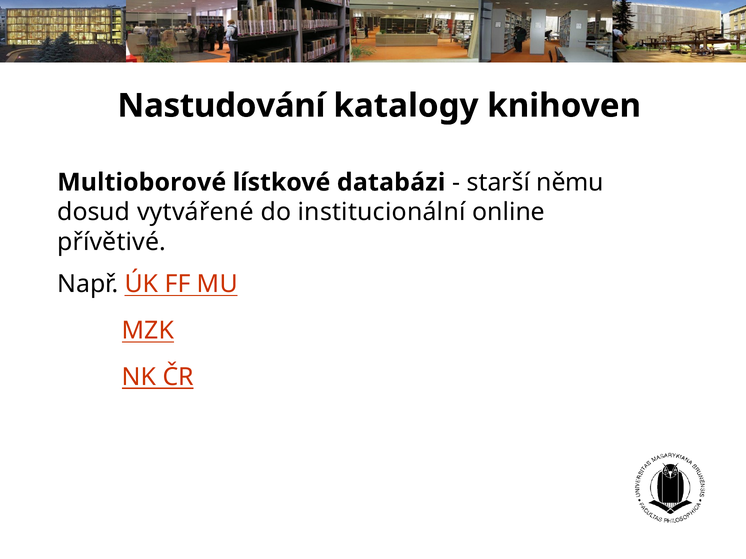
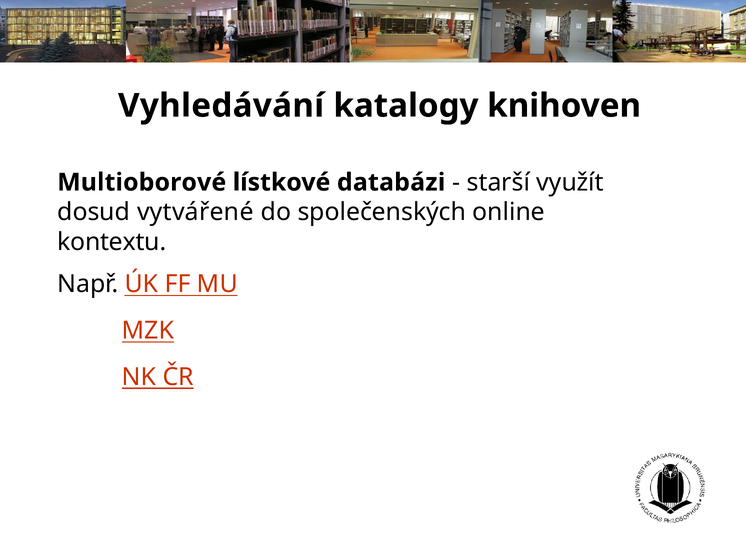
Nastudování: Nastudování -> Vyhledávání
němu: němu -> využít
institucionální: institucionální -> společenských
přívětivé: přívětivé -> kontextu
